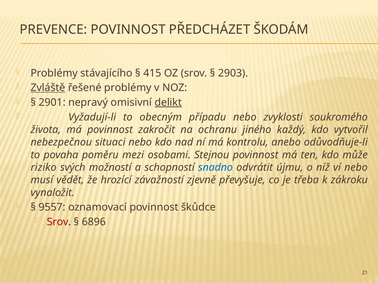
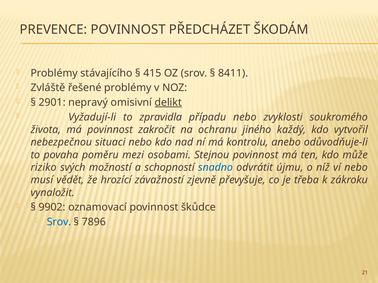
2903: 2903 -> 8411
Zvláště underline: present -> none
obecným: obecným -> zpravidla
9557: 9557 -> 9902
Srov at (59, 222) colour: red -> blue
6896: 6896 -> 7896
